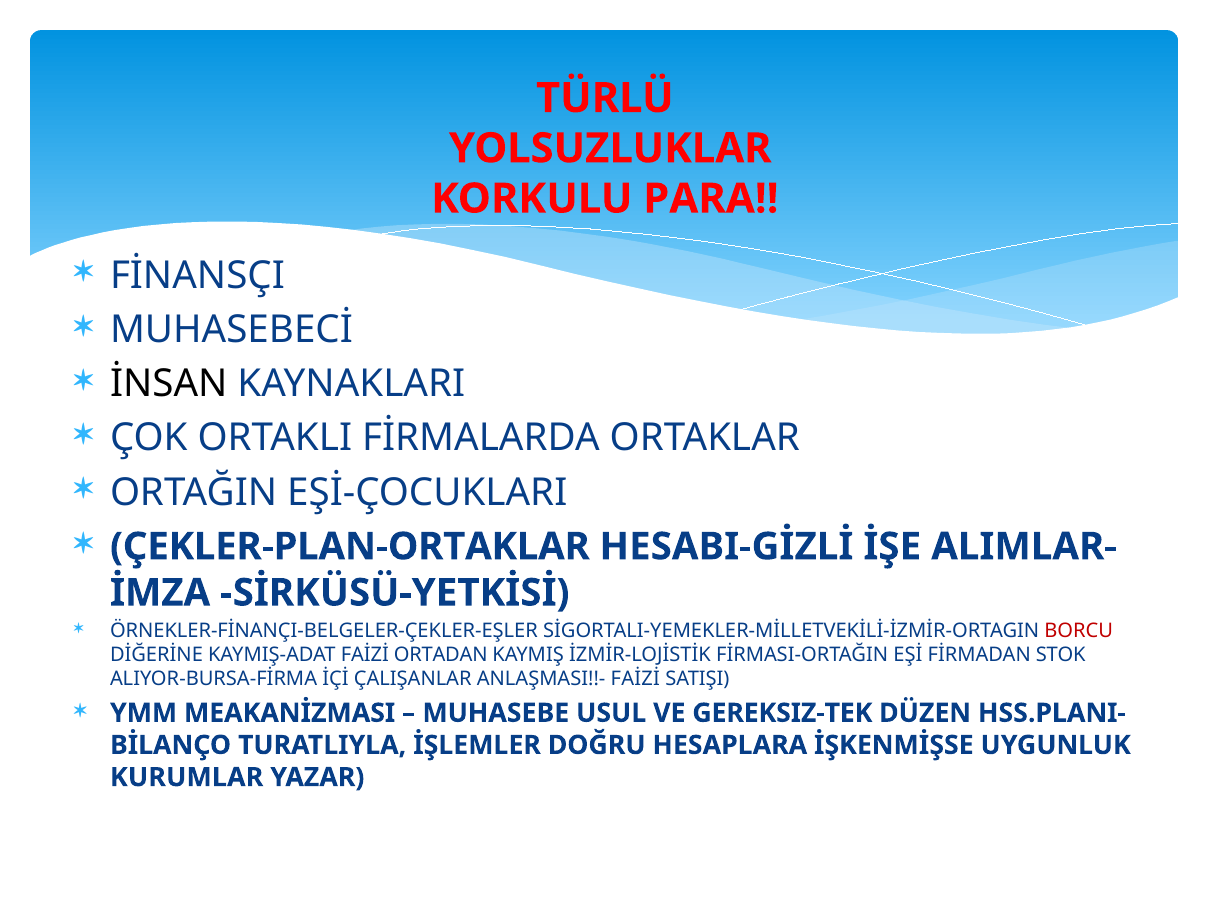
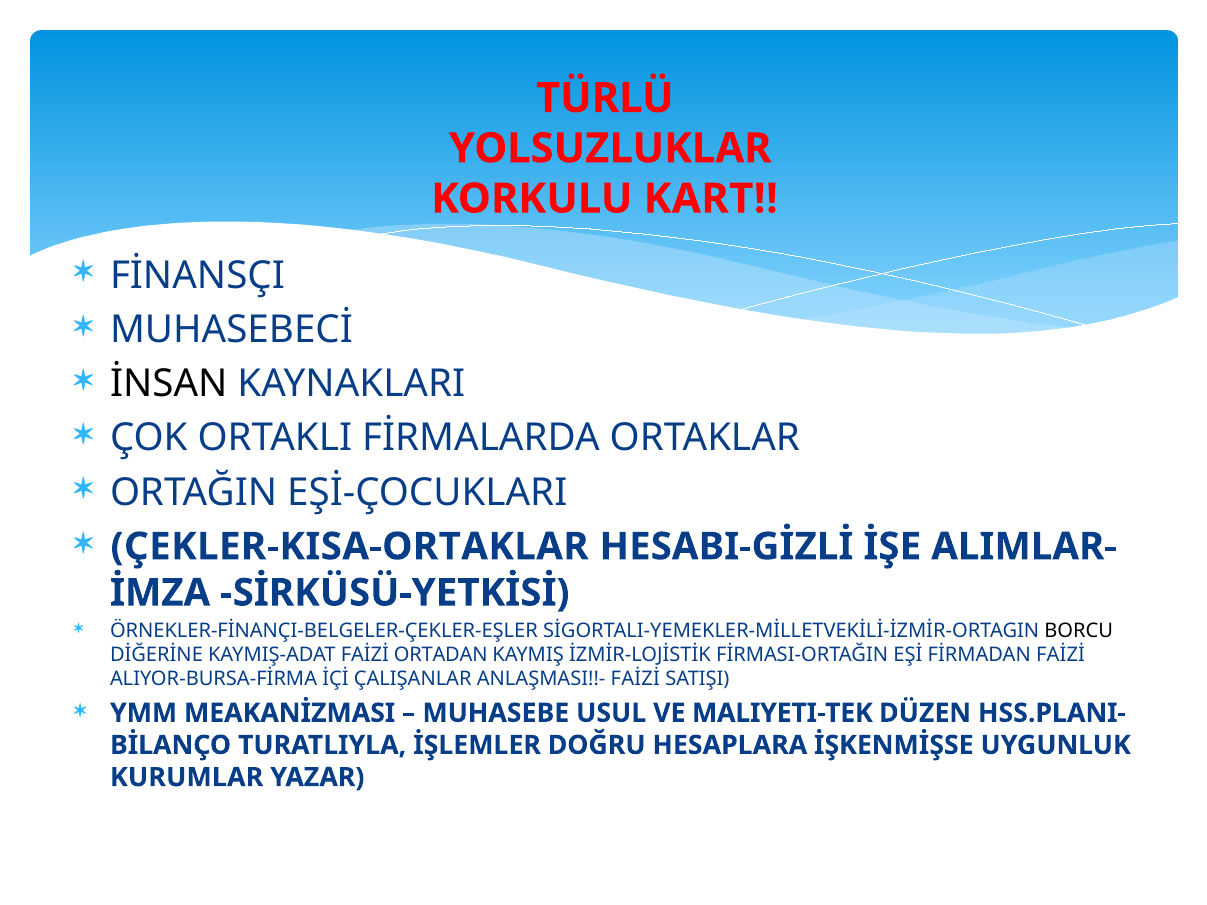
PARA: PARA -> KART
ÇEKLER-PLAN-ORTAKLAR: ÇEKLER-PLAN-ORTAKLAR -> ÇEKLER-KISA-ORTAKLAR
BORCU colour: red -> black
FİRMADAN STOK: STOK -> FAİZİ
GEREKSIZ-TEK: GEREKSIZ-TEK -> MALIYETI-TEK
